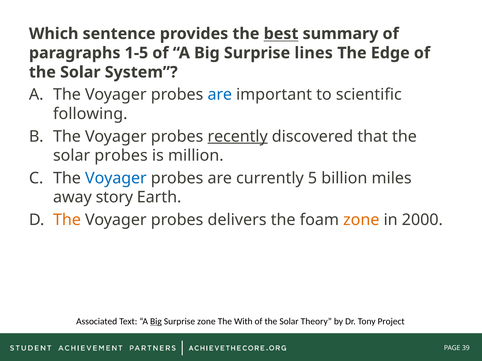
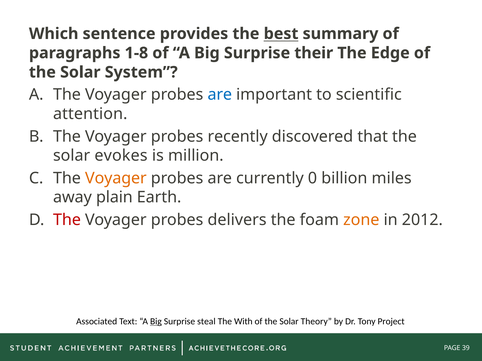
1-5: 1-5 -> 1-8
lines: lines -> their
following: following -> attention
recently underline: present -> none
solar probes: probes -> evokes
Voyager at (116, 178) colour: blue -> orange
5: 5 -> 0
story: story -> plain
The at (67, 220) colour: orange -> red
2000: 2000 -> 2012
Surprise zone: zone -> steal
